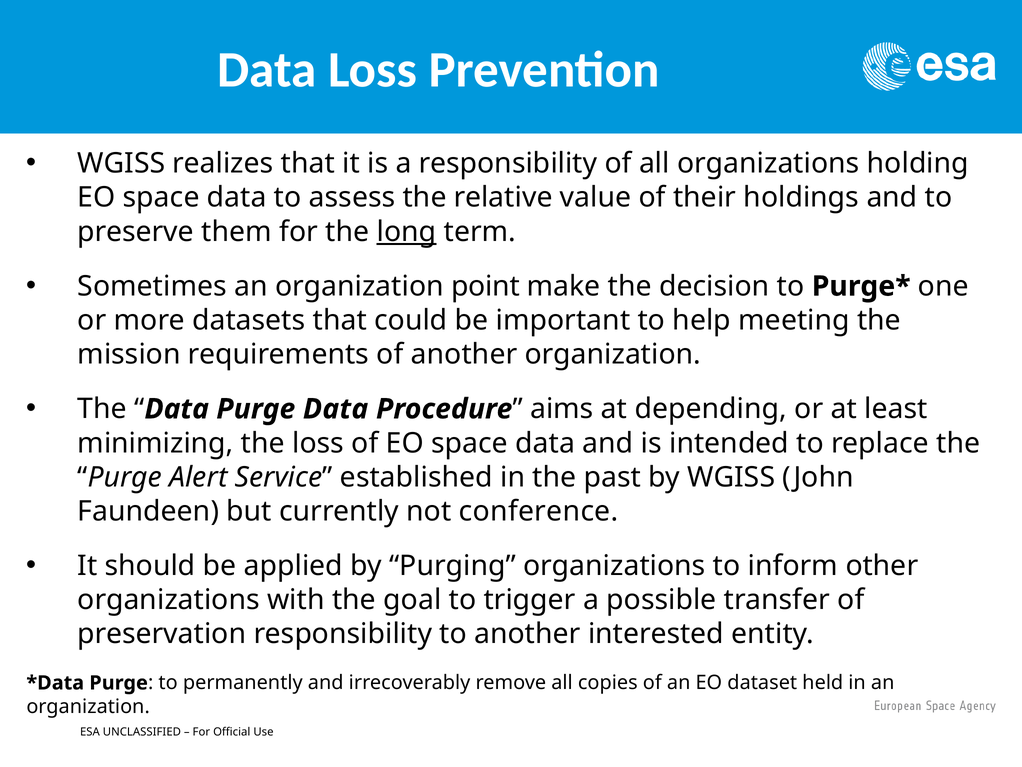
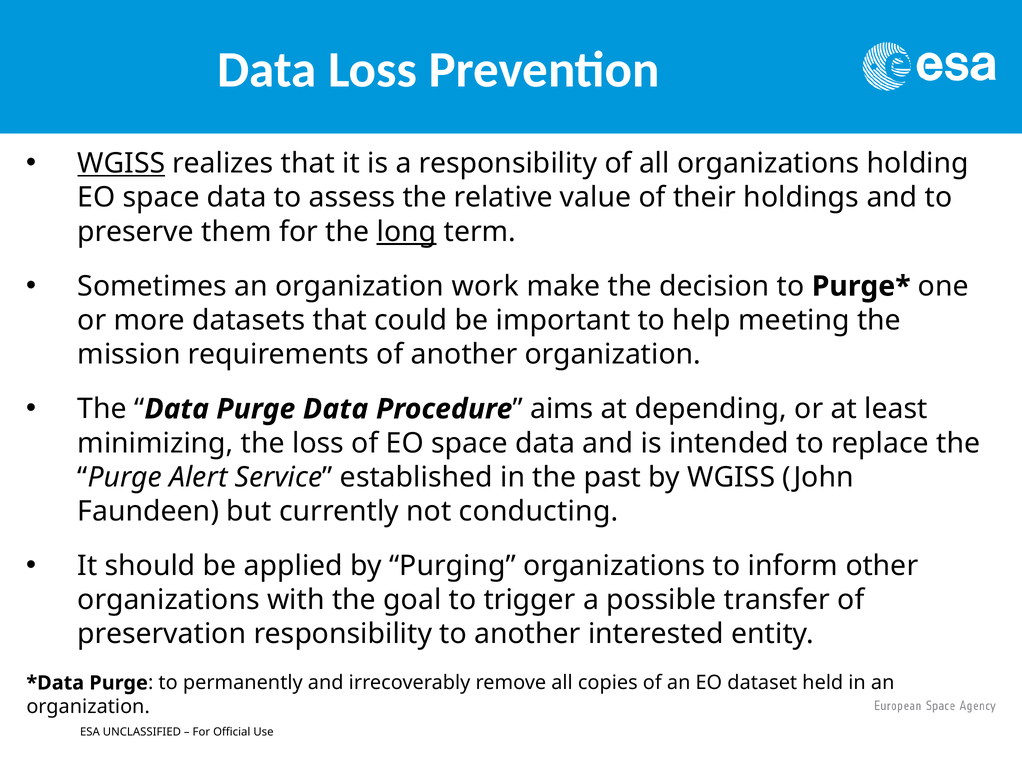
WGISS at (121, 163) underline: none -> present
point: point -> work
conference: conference -> conducting
